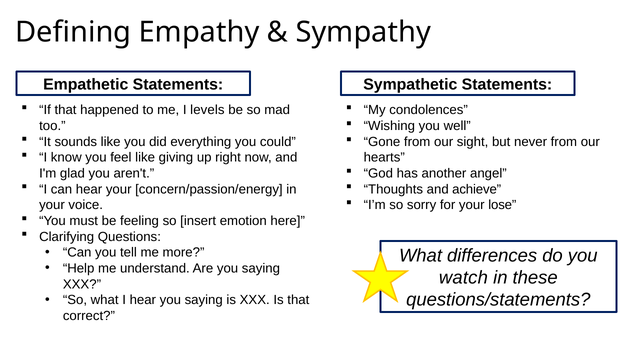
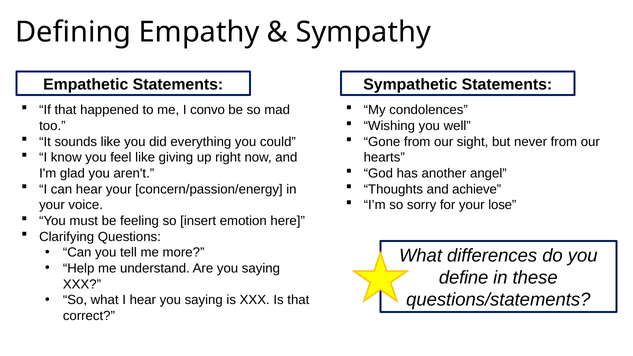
levels: levels -> convo
watch: watch -> define
